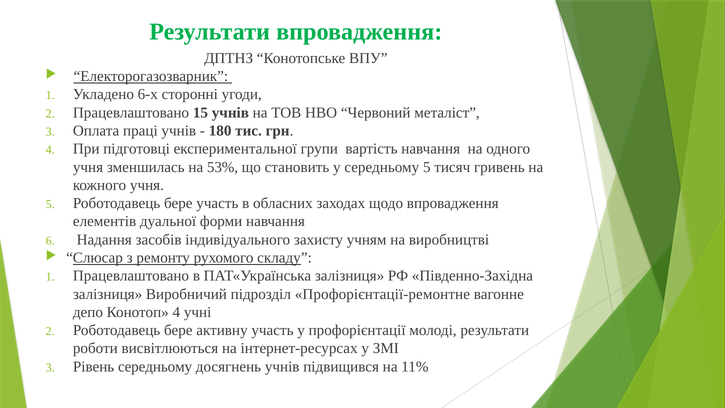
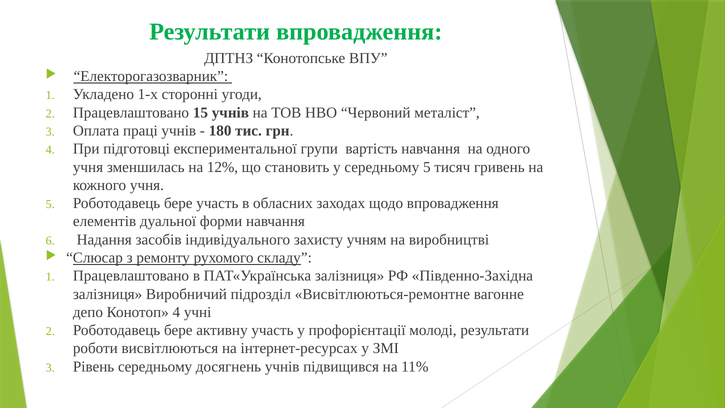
6-х: 6-х -> 1-х
53%: 53% -> 12%
Профорієнтації-ремонтне: Профорієнтації-ремонтне -> Висвітлюються-ремонтне
